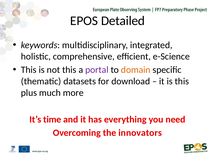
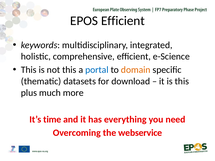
EPOS Detailed: Detailed -> Efficient
portal colour: purple -> blue
innovators: innovators -> webservice
